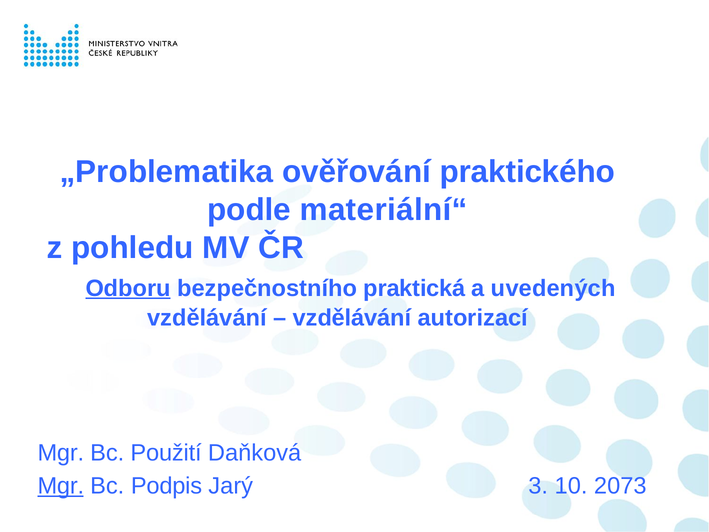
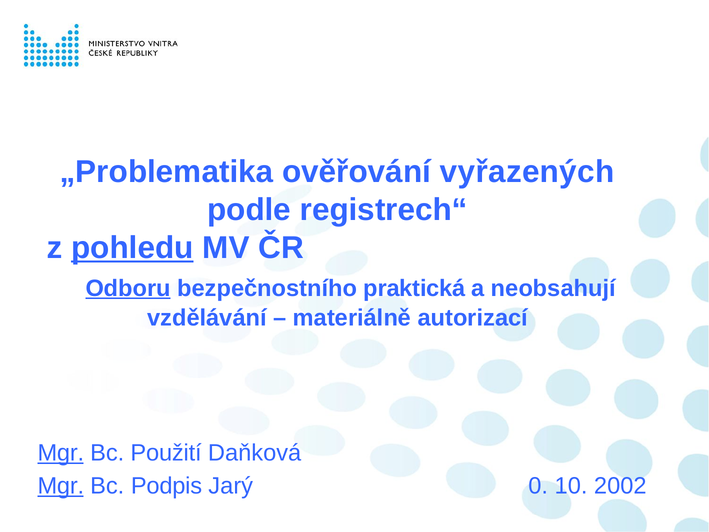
praktického: praktického -> vyřazených
materiální“: materiální“ -> registrech“
pohledu underline: none -> present
uvedených: uvedených -> neobsahují
vzdělávání at (352, 318): vzdělávání -> materiálně
Mgr at (61, 453) underline: none -> present
3: 3 -> 0
2073: 2073 -> 2002
